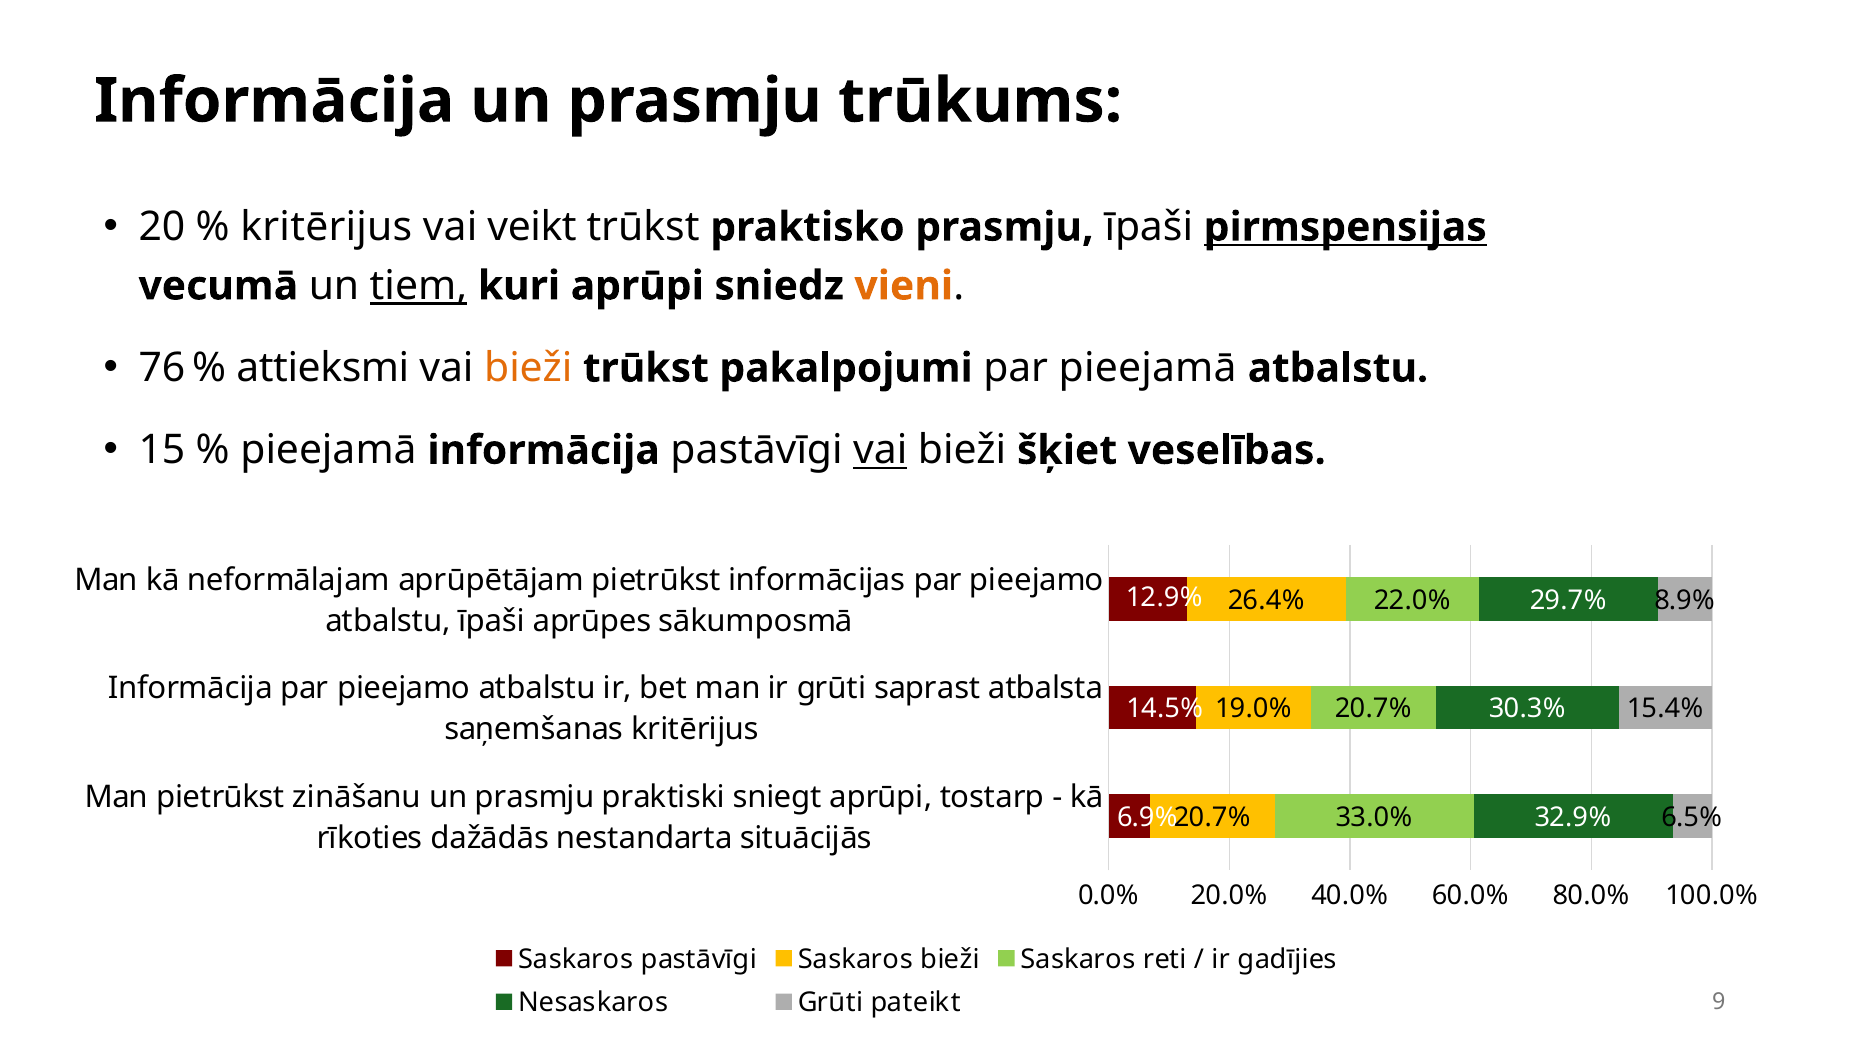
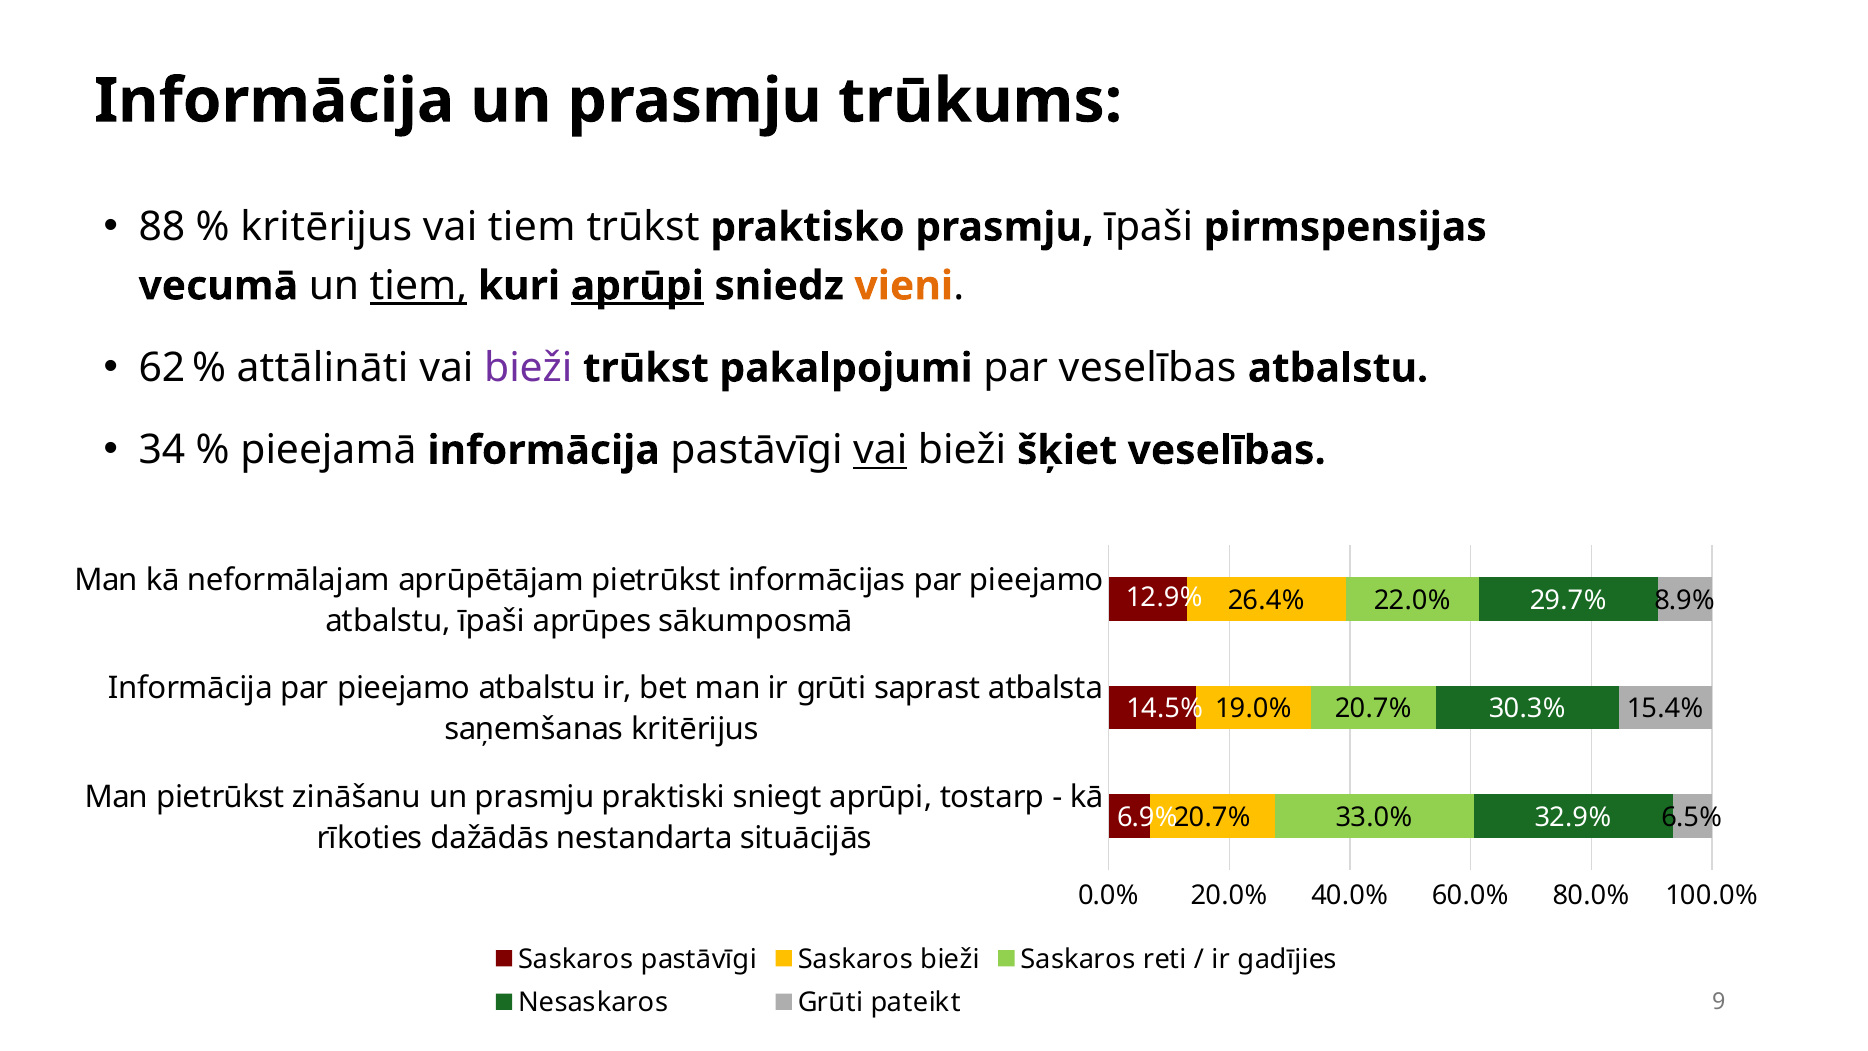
20: 20 -> 88
vai veikt: veikt -> tiem
pirmspensijas underline: present -> none
aprūpi at (637, 286) underline: none -> present
76: 76 -> 62
attieksmi: attieksmi -> attālināti
bieži at (528, 368) colour: orange -> purple
par pieejamā: pieejamā -> veselības
15: 15 -> 34
